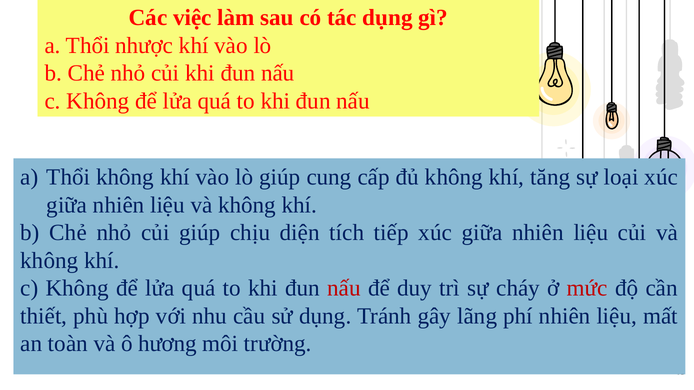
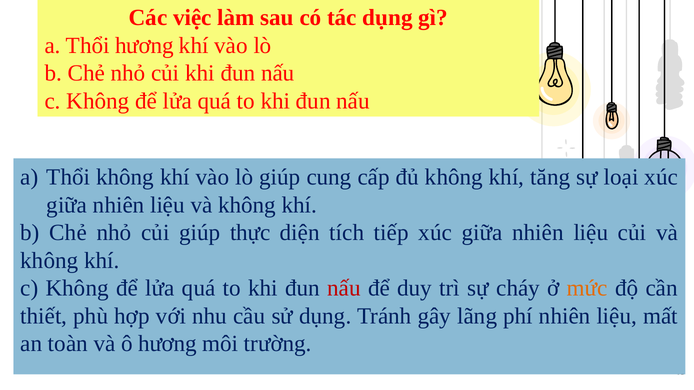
Thổi nhược: nhược -> hương
chịu: chịu -> thực
mức colour: red -> orange
